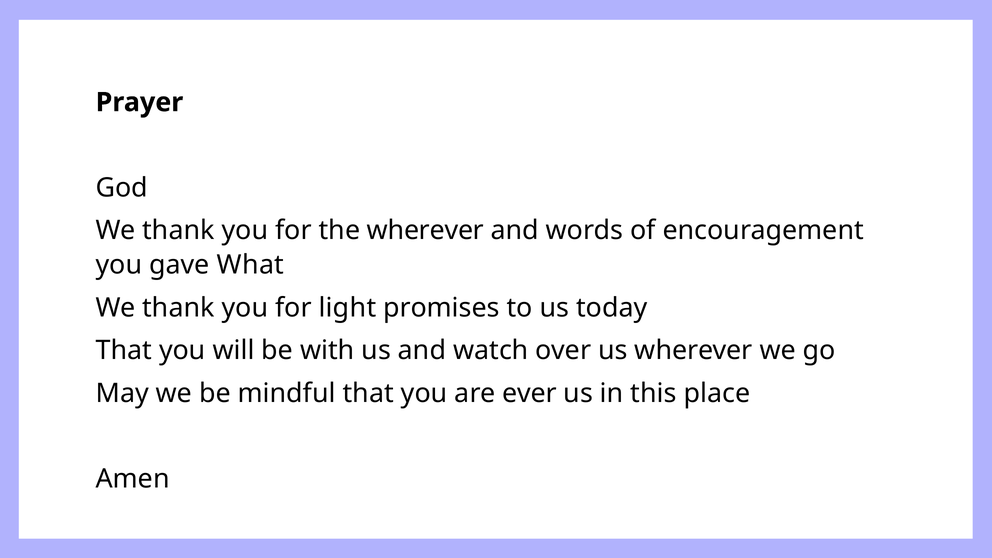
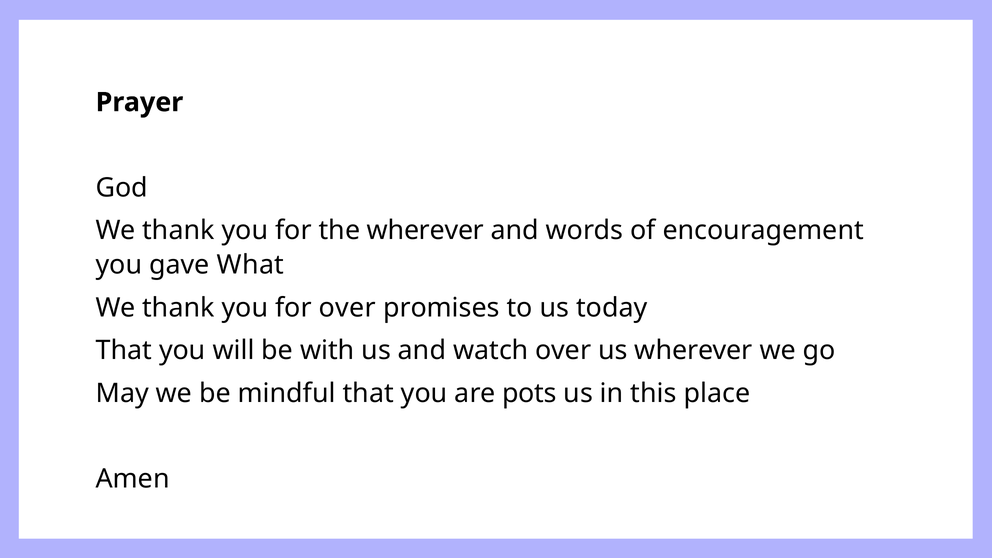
for light: light -> over
ever: ever -> pots
